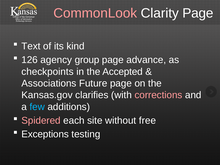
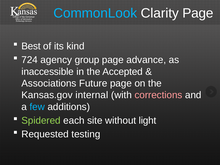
CommonLook colour: pink -> light blue
Text: Text -> Best
126: 126 -> 724
checkpoints: checkpoints -> inaccessible
clarifies: clarifies -> internal
Spidered colour: pink -> light green
free: free -> light
Exceptions: Exceptions -> Requested
